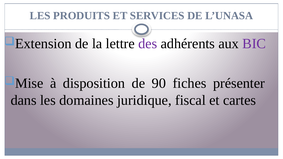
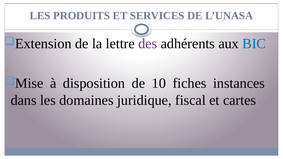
BIC colour: purple -> blue
90: 90 -> 10
présenter: présenter -> instances
